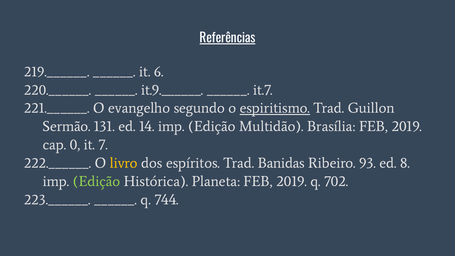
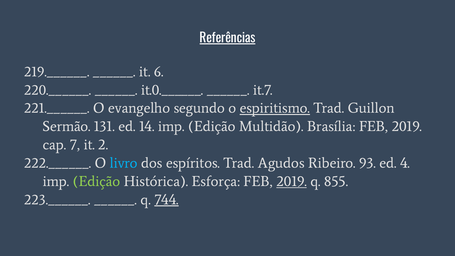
it.9.______: it.9.______ -> it.0.______
0: 0 -> 7
7: 7 -> 2
livro colour: yellow -> light blue
Banidas: Banidas -> Agudos
8: 8 -> 4
Planeta: Planeta -> Esforça
2019 at (292, 181) underline: none -> present
702: 702 -> 855
744 underline: none -> present
